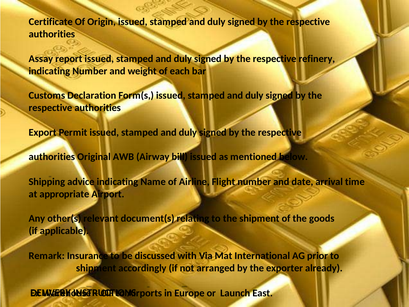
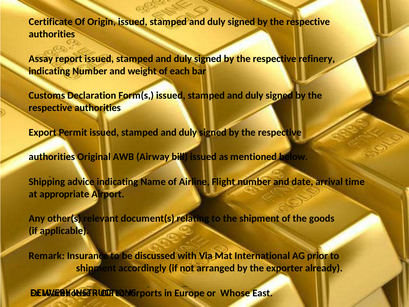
Launch: Launch -> Whose
